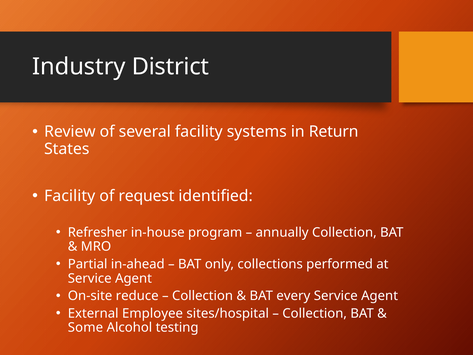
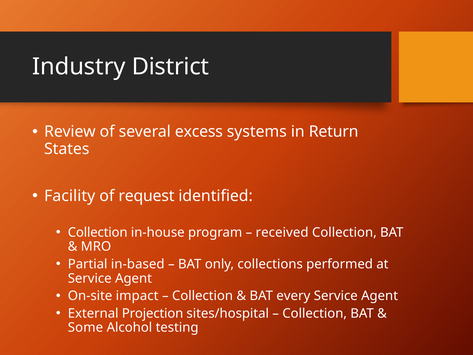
several facility: facility -> excess
Refresher at (98, 232): Refresher -> Collection
annually: annually -> received
in-ahead: in-ahead -> in-based
reduce: reduce -> impact
Employee: Employee -> Projection
